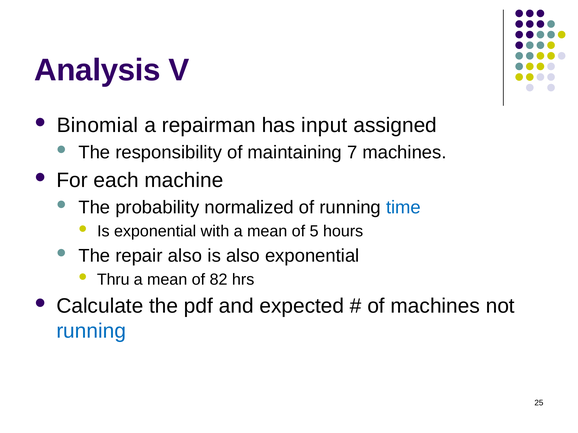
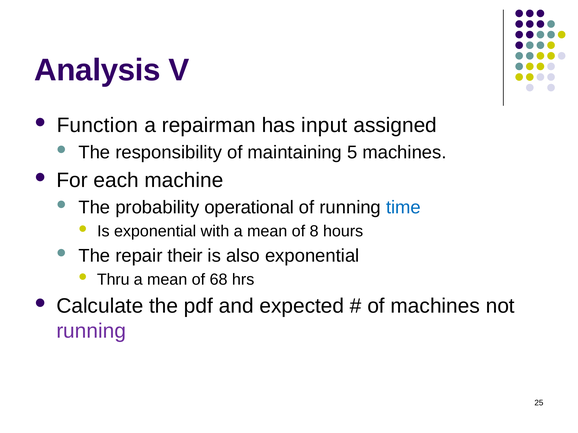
Binomial: Binomial -> Function
7: 7 -> 5
normalized: normalized -> operational
5: 5 -> 8
repair also: also -> their
82: 82 -> 68
running at (91, 331) colour: blue -> purple
